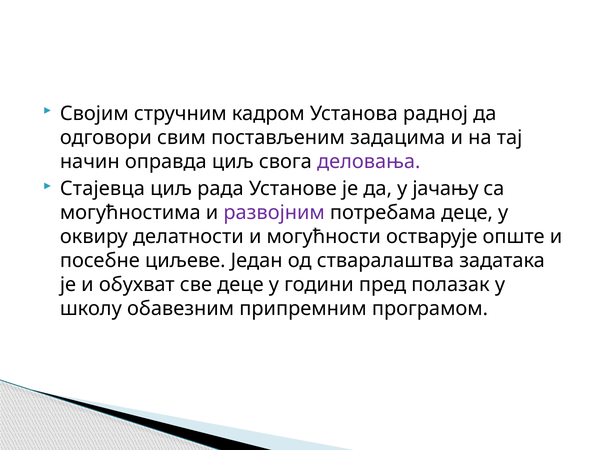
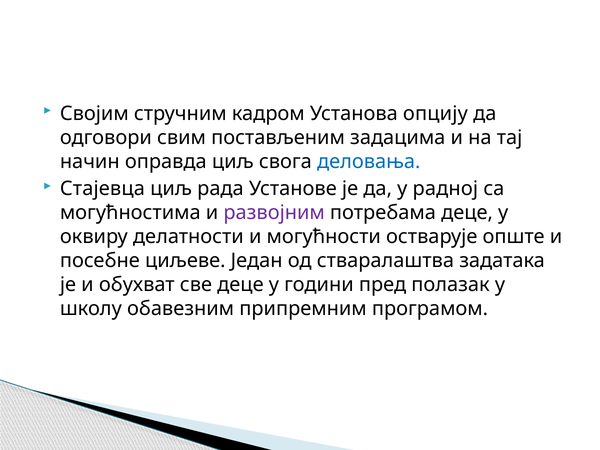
радној: радној -> опцију
деловања colour: purple -> blue
јачању: јачању -> радној
